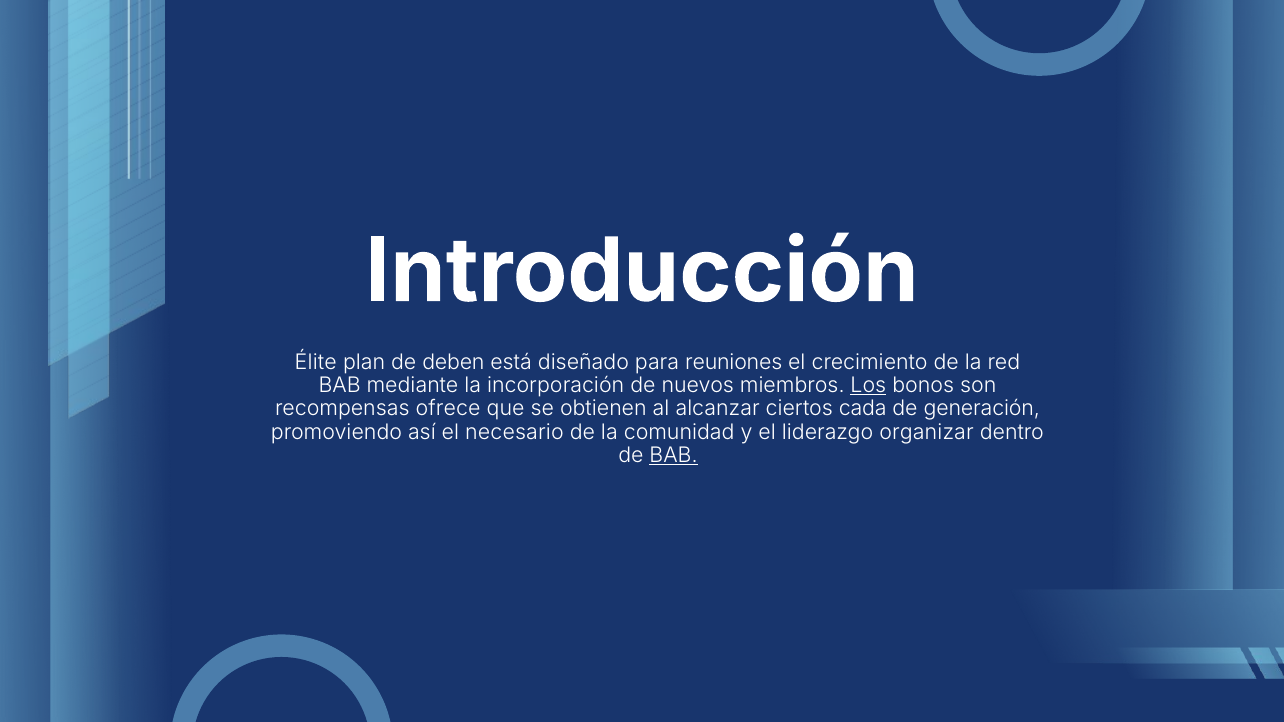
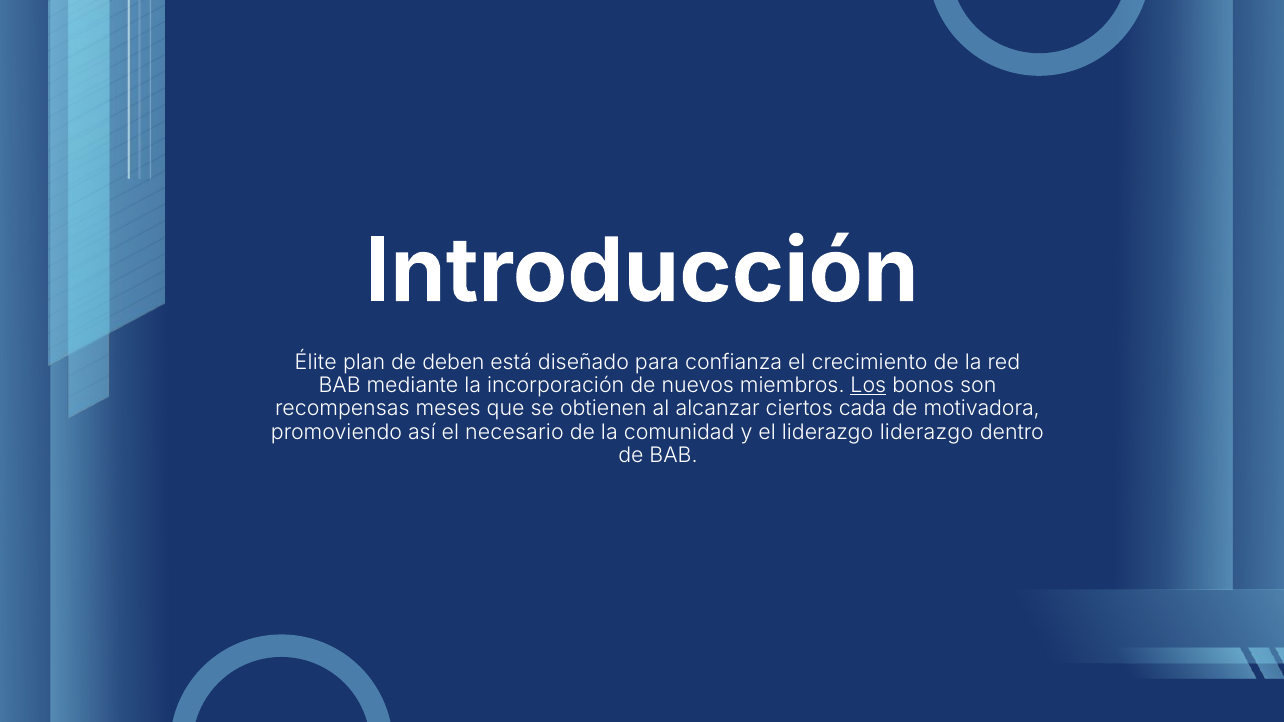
reuniones: reuniones -> confianza
ofrece: ofrece -> meses
generación: generación -> motivadora
liderazgo organizar: organizar -> liderazgo
BAB at (674, 456) underline: present -> none
